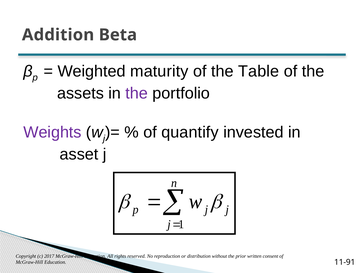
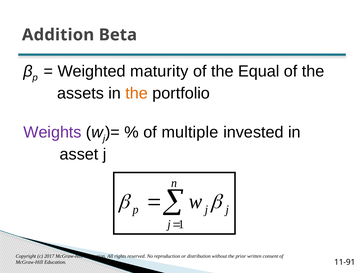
Table: Table -> Equal
the at (137, 93) colour: purple -> orange
quantify: quantify -> multiple
